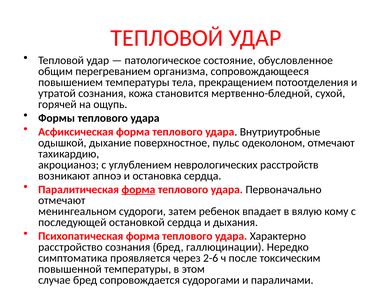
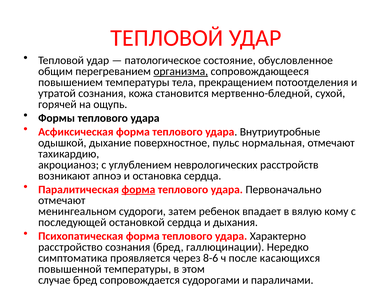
организма underline: none -> present
одеколоном: одеколоном -> нормальная
2-6: 2-6 -> 8-6
токсическим: токсическим -> касающихся
